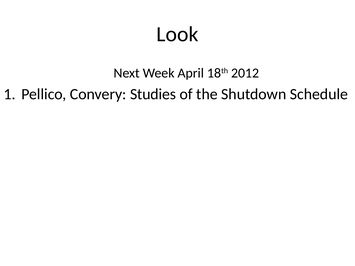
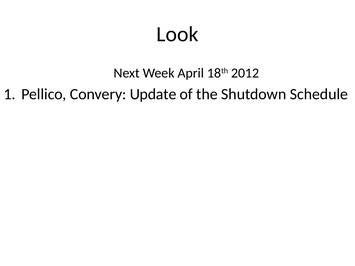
Studies: Studies -> Update
